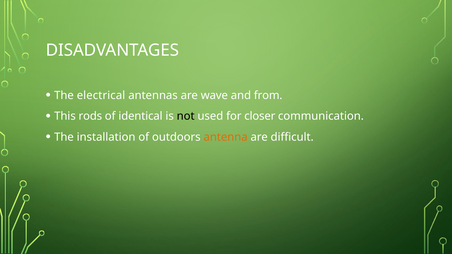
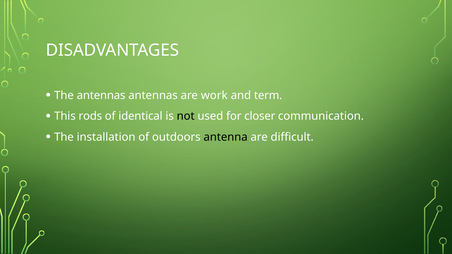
The electrical: electrical -> antennas
wave: wave -> work
from: from -> term
antenna colour: orange -> black
